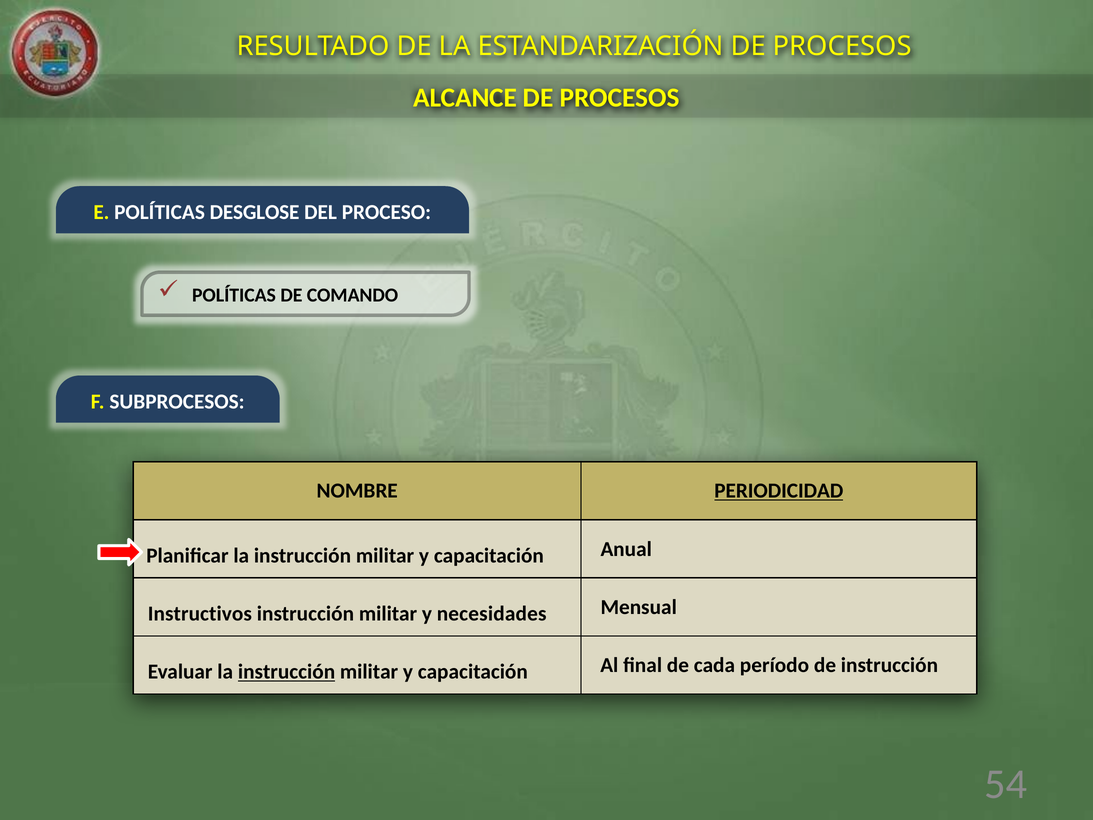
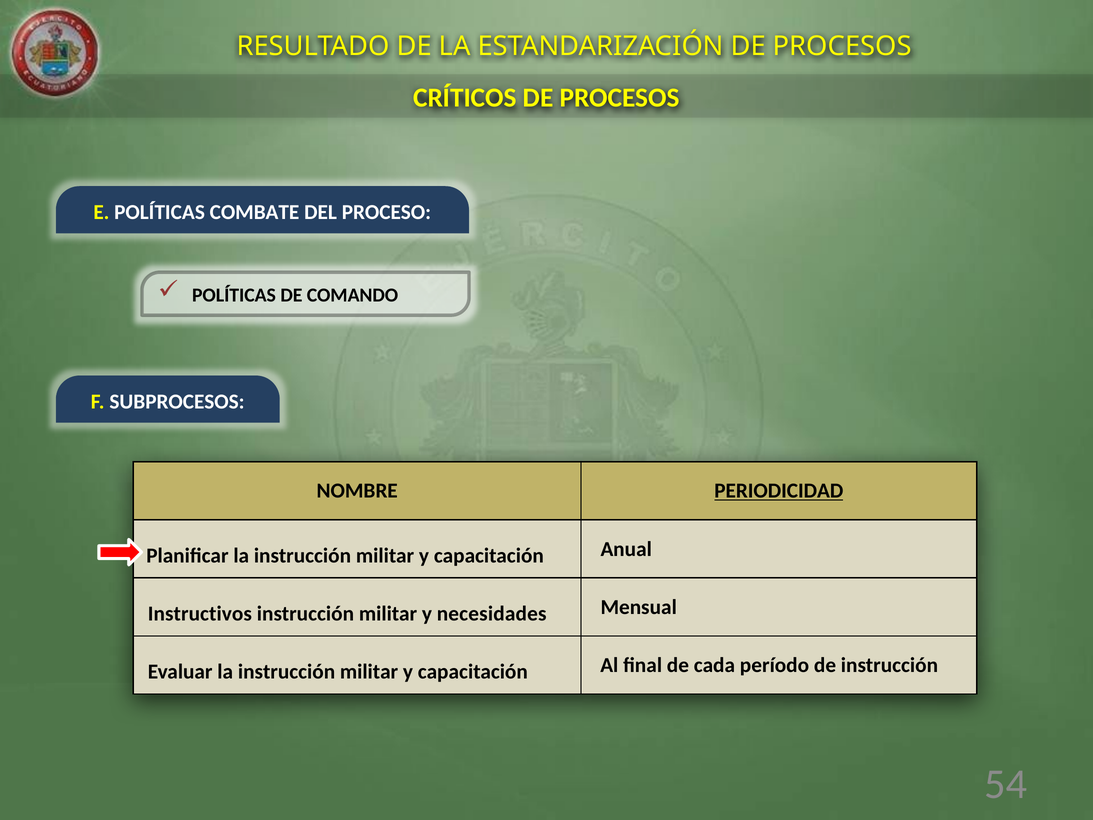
ALCANCE: ALCANCE -> CRÍTICOS
DESGLOSE: DESGLOSE -> COMBATE
instrucción at (287, 672) underline: present -> none
